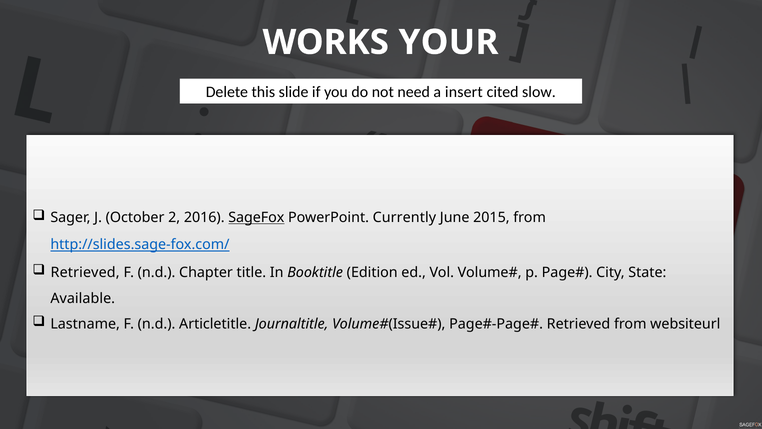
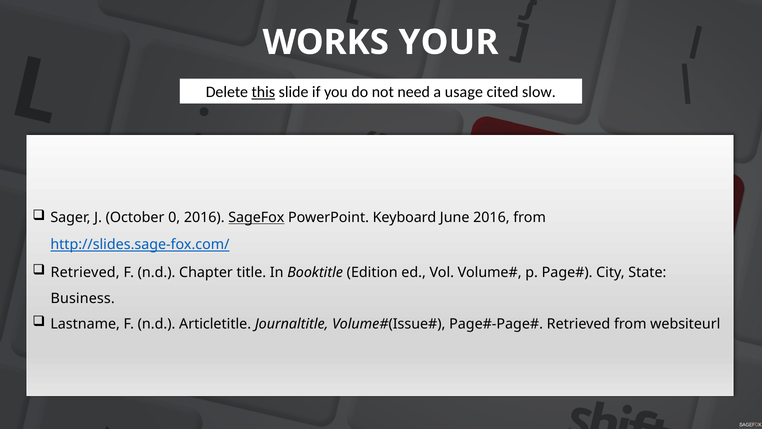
this underline: none -> present
insert: insert -> usage
2: 2 -> 0
Currently: Currently -> Keyboard
June 2015: 2015 -> 2016
Available: Available -> Business
